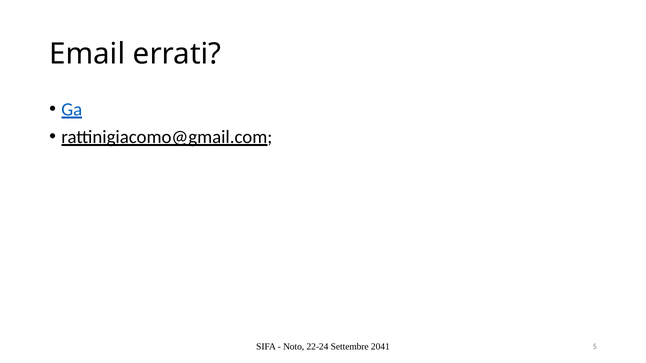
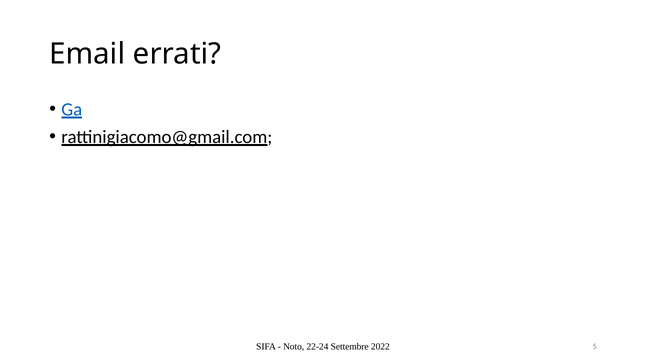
2041: 2041 -> 2022
